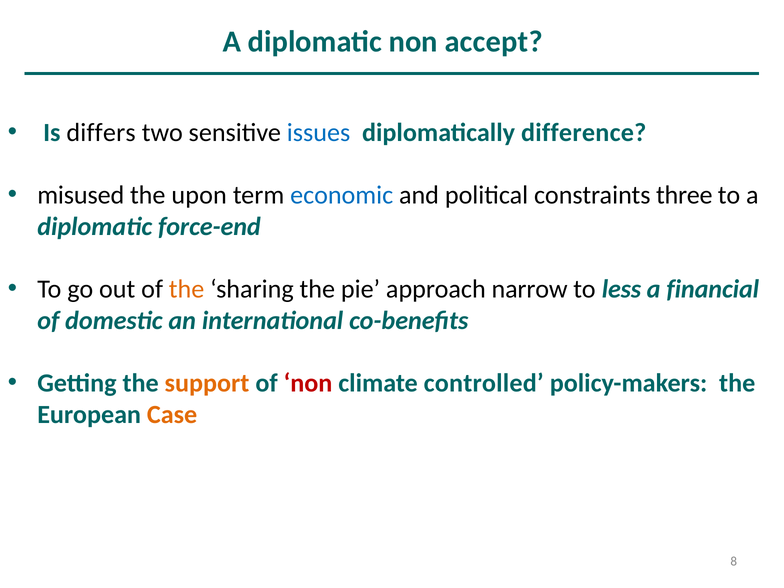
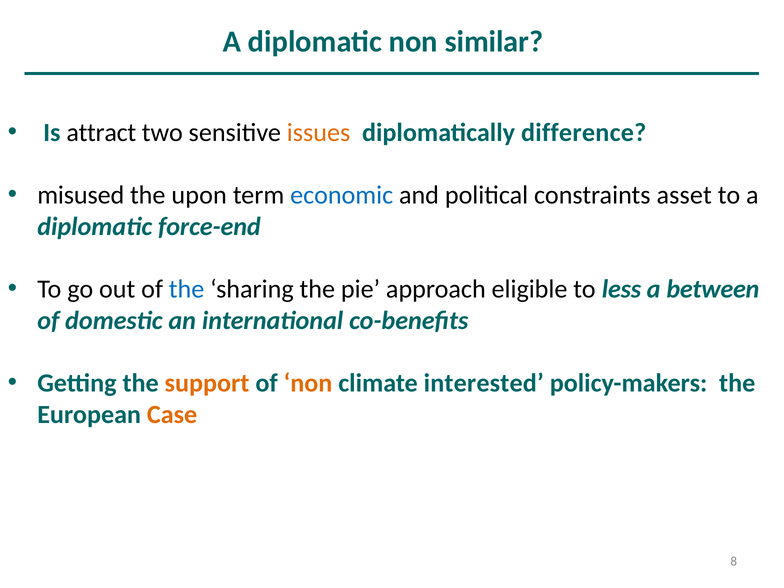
accept: accept -> similar
differs: differs -> attract
issues colour: blue -> orange
three: three -> asset
the at (187, 289) colour: orange -> blue
narrow: narrow -> eligible
financial: financial -> between
non at (308, 383) colour: red -> orange
controlled: controlled -> interested
